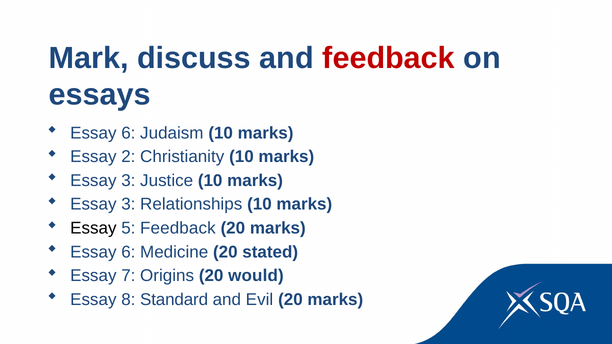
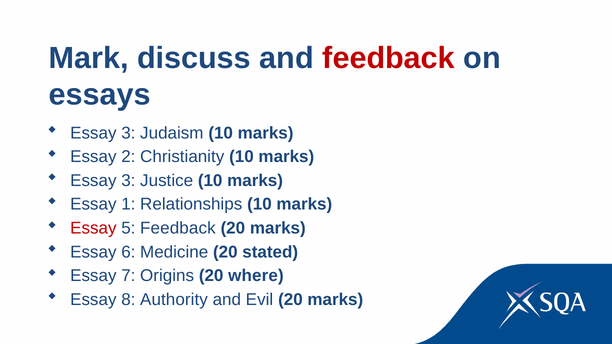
6 at (128, 133): 6 -> 3
3 at (128, 205): 3 -> 1
Essay at (93, 228) colour: black -> red
would: would -> where
Standard: Standard -> Authority
